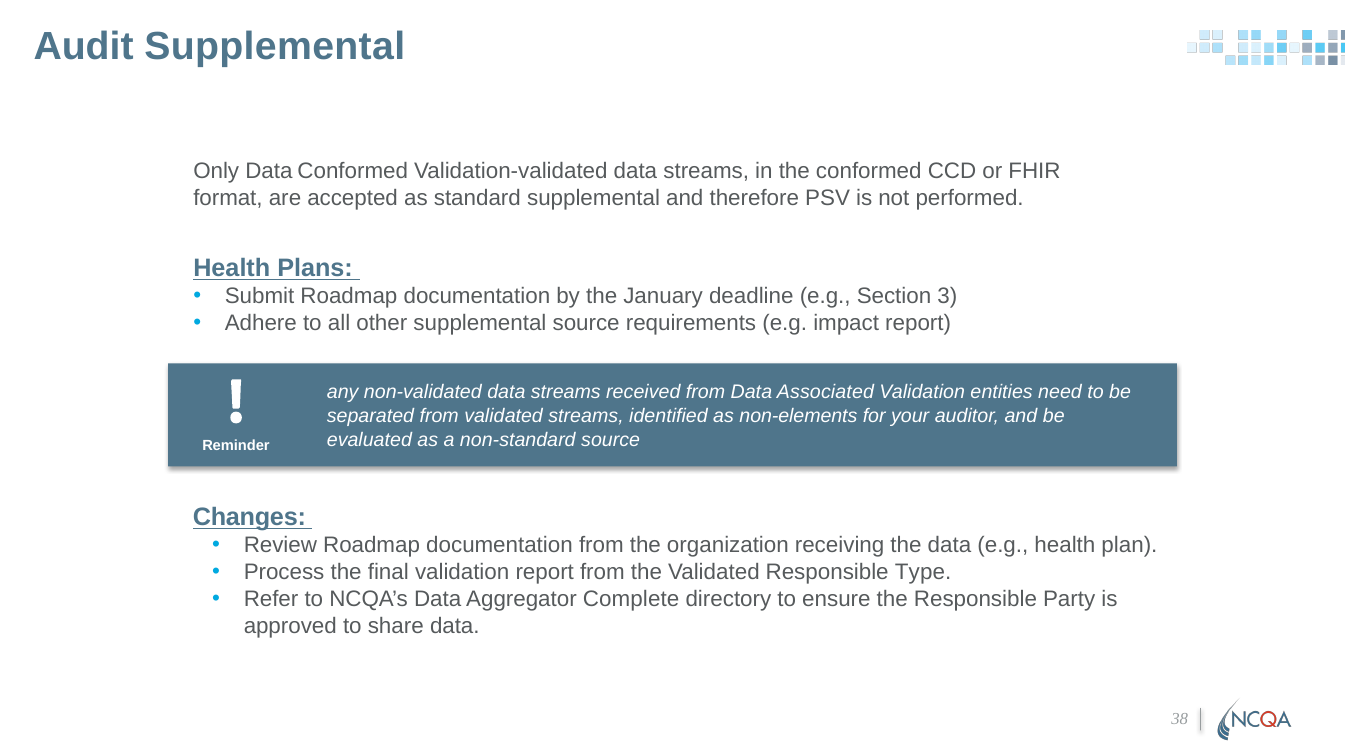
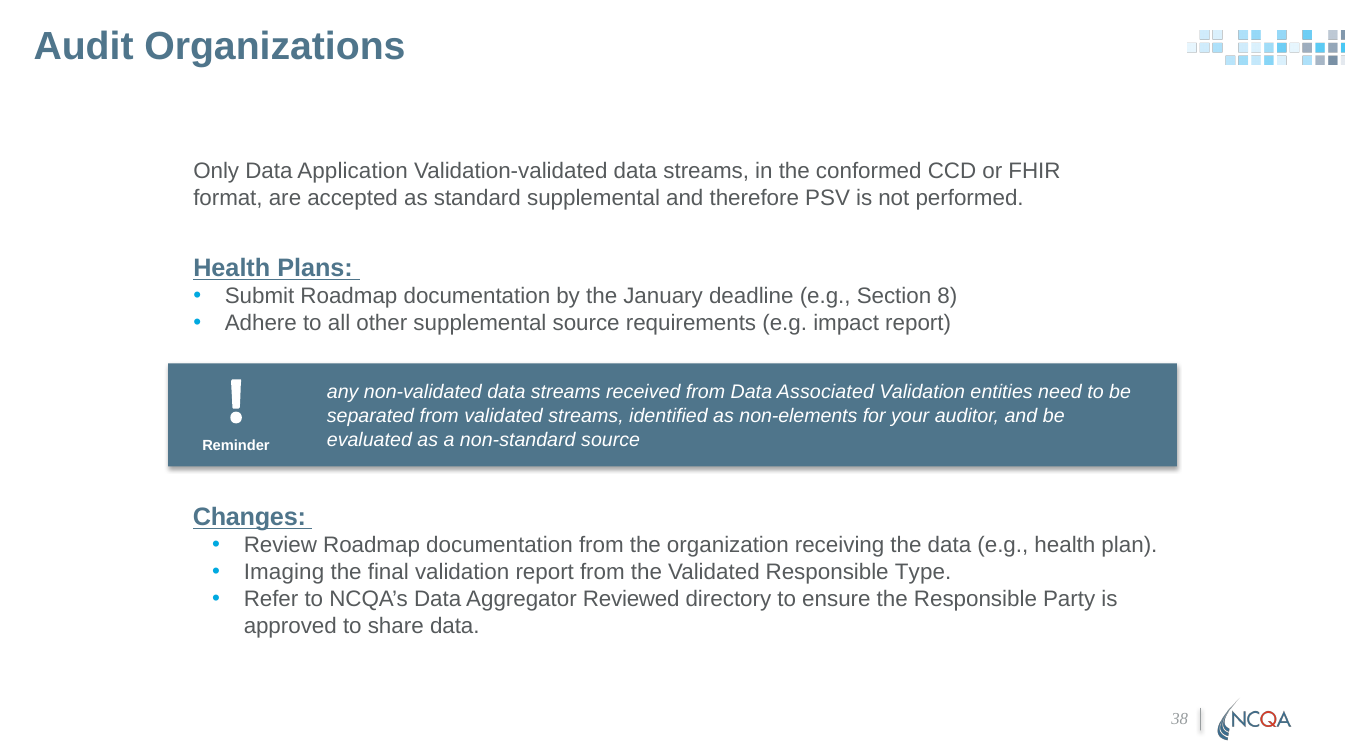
Audit Supplemental: Supplemental -> Organizations
Data Conformed: Conformed -> Application
3: 3 -> 8
Process: Process -> Imaging
Complete: Complete -> Reviewed
